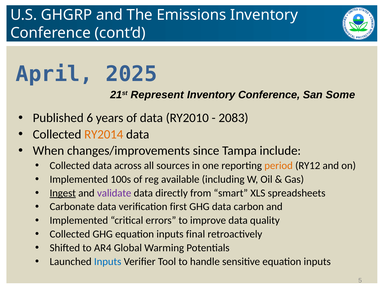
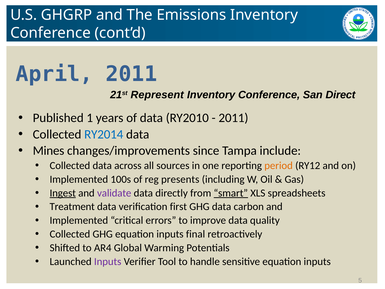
April 2025: 2025 -> 2011
Some: Some -> Direct
6: 6 -> 1
2083 at (233, 118): 2083 -> 2011
RY2014 colour: orange -> blue
When: When -> Mines
available: available -> presents
smart underline: none -> present
Carbonate: Carbonate -> Treatment
Inputs at (108, 261) colour: blue -> purple
